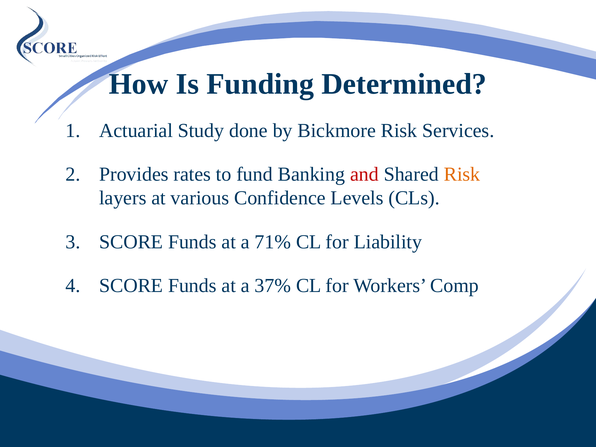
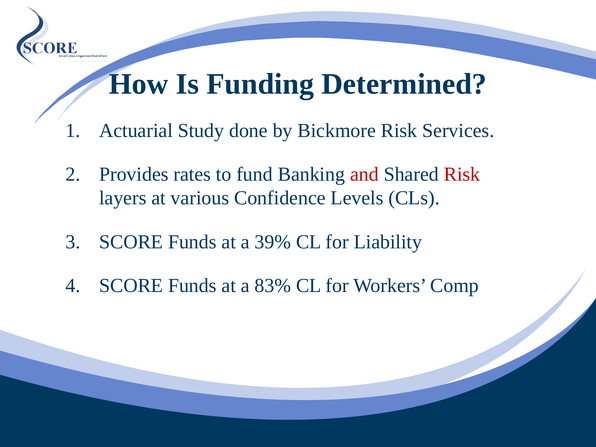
Risk at (462, 174) colour: orange -> red
71%: 71% -> 39%
37%: 37% -> 83%
